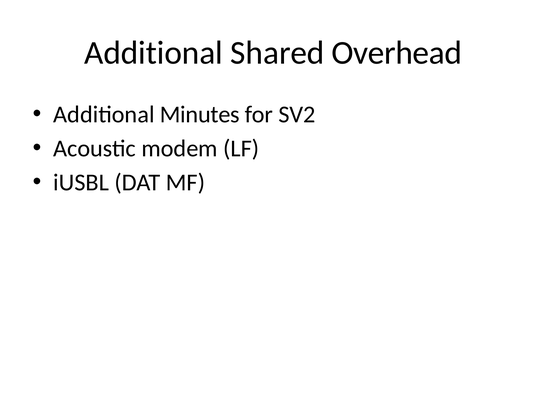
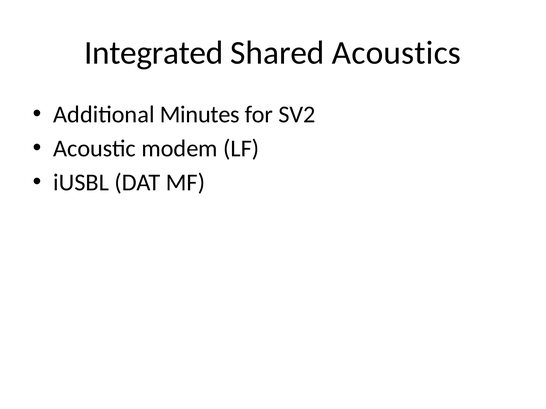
Additional at (154, 53): Additional -> Integrated
Overhead: Overhead -> Acoustics
